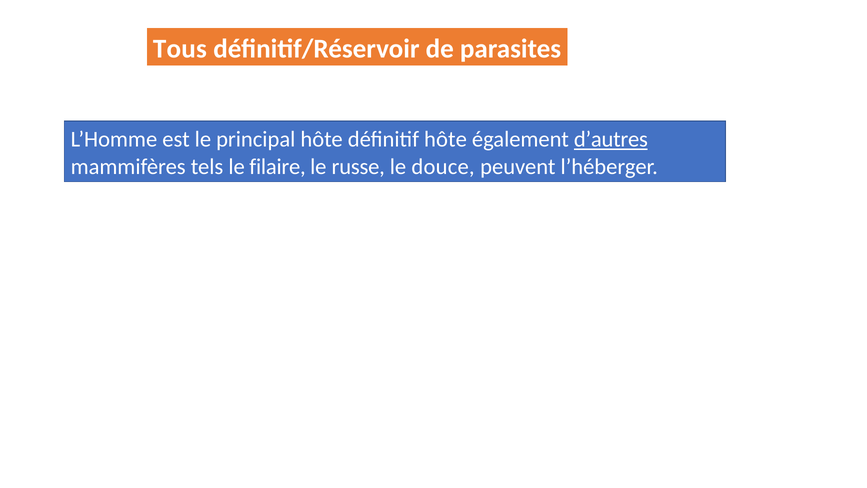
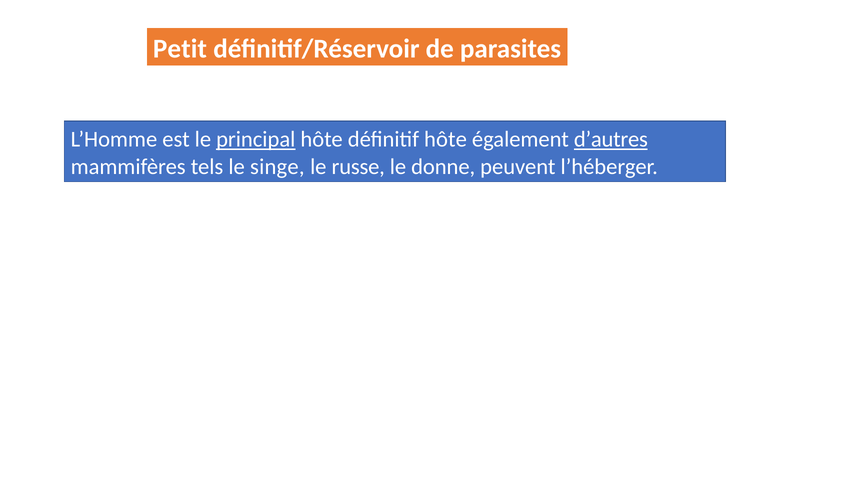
Tous: Tous -> Petit
principal underline: none -> present
filaire: filaire -> singe
douce: douce -> donne
